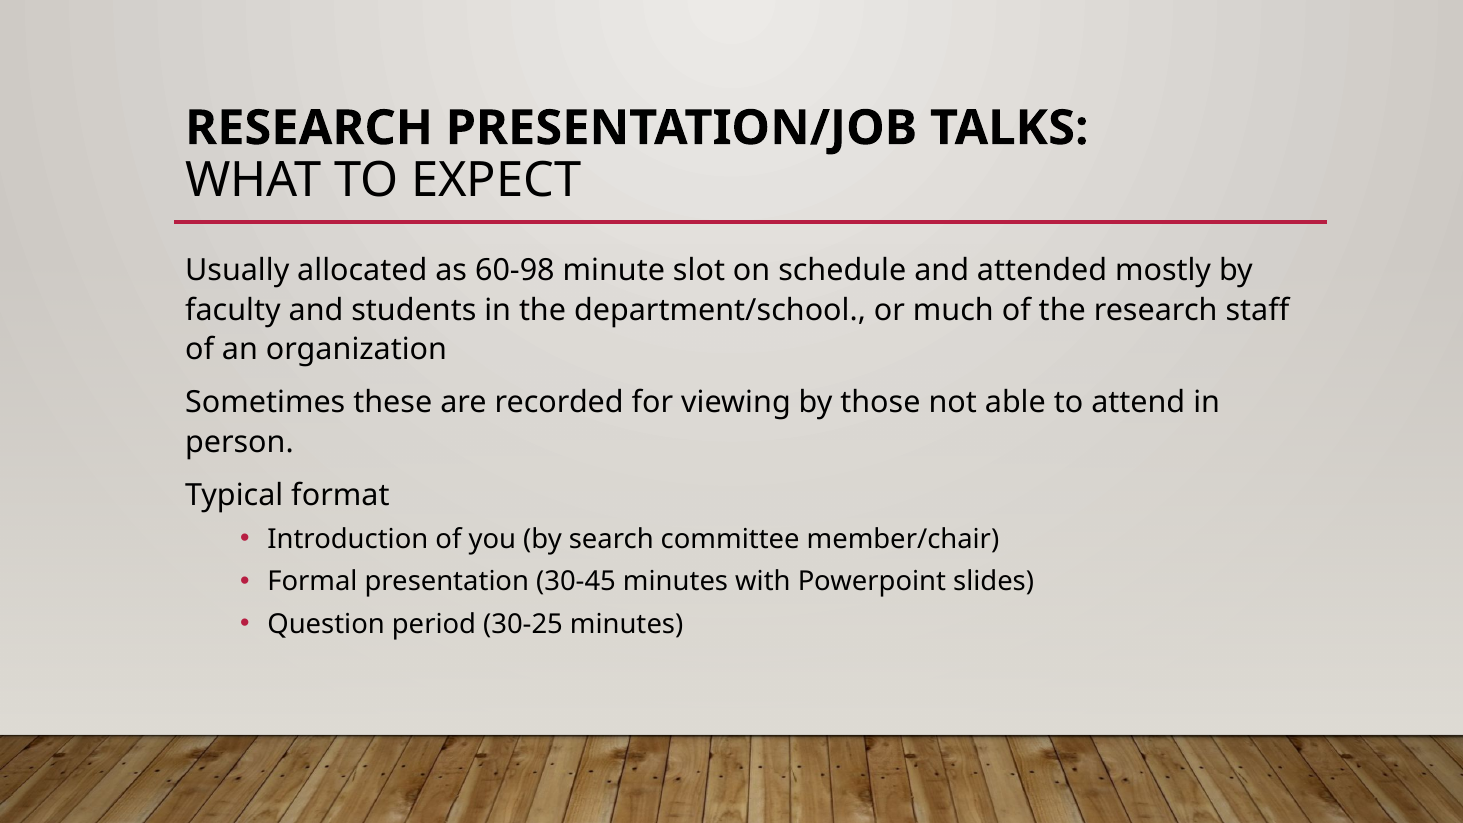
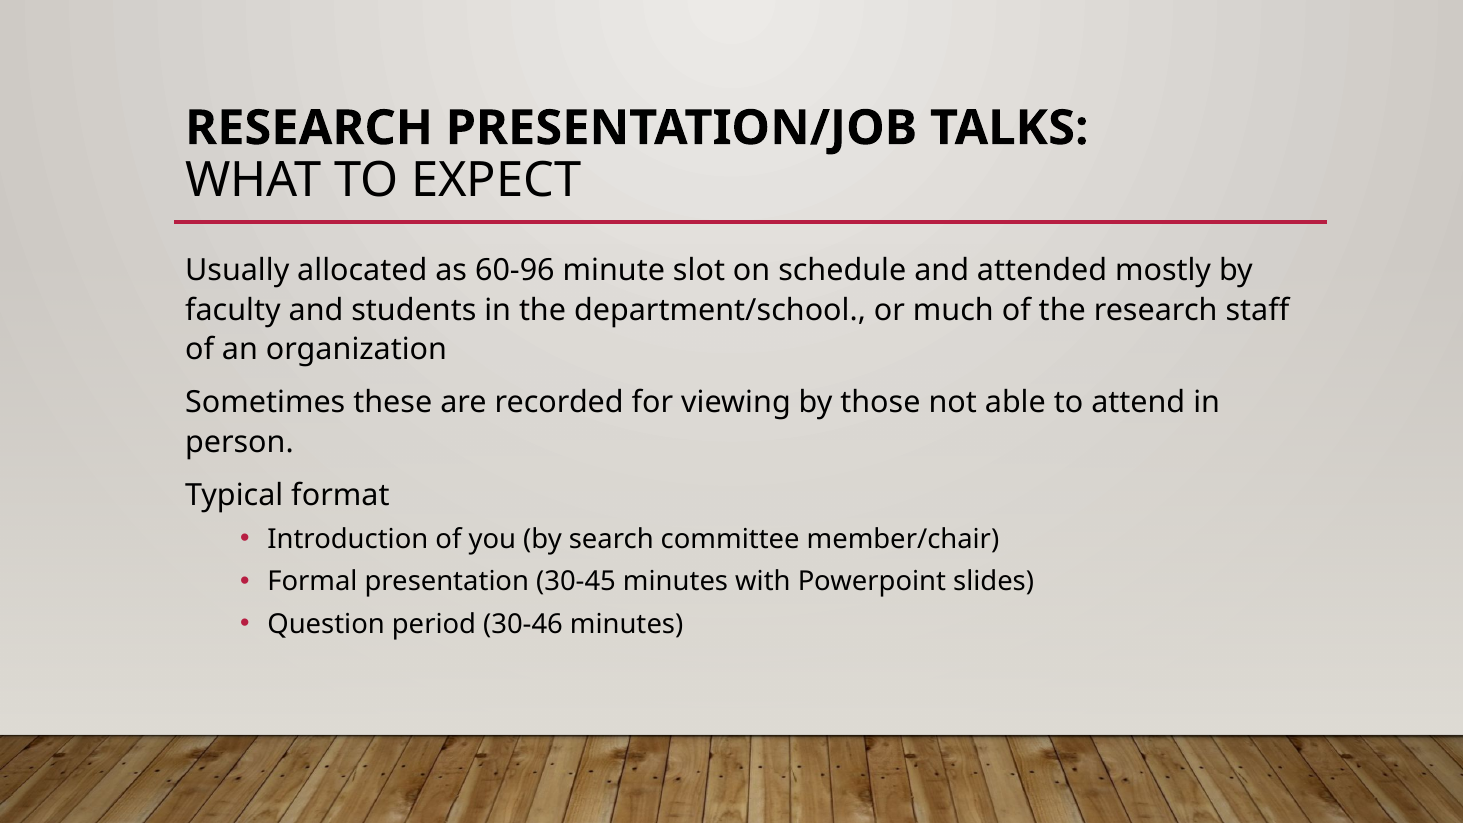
60-98: 60-98 -> 60-96
30-25: 30-25 -> 30-46
